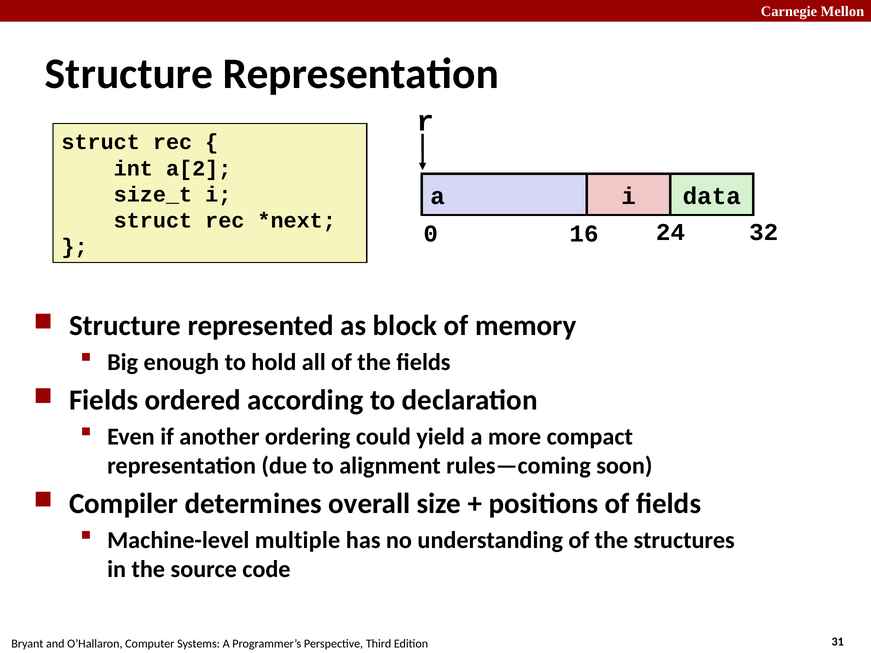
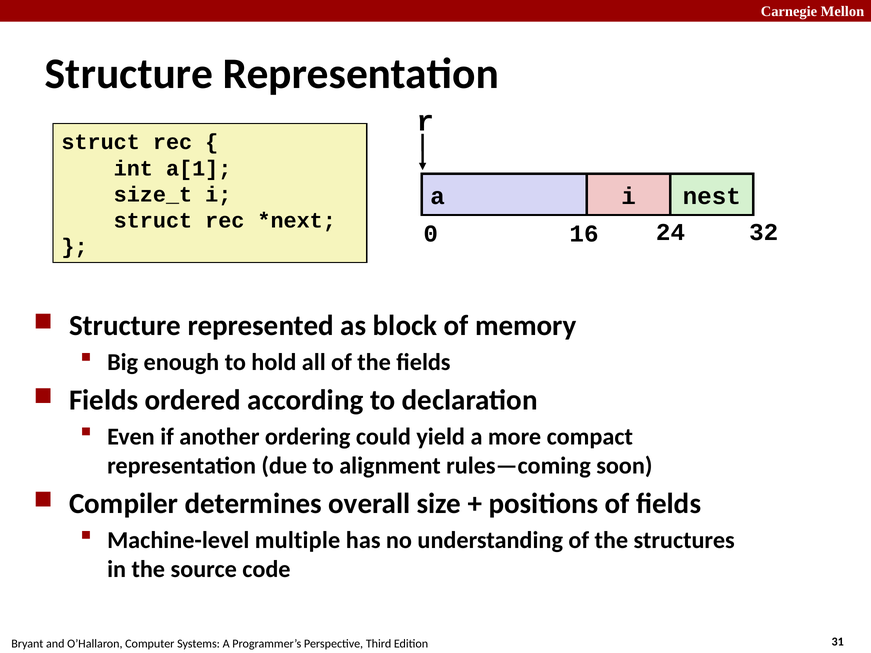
a[2: a[2 -> a[1
data: data -> nest
